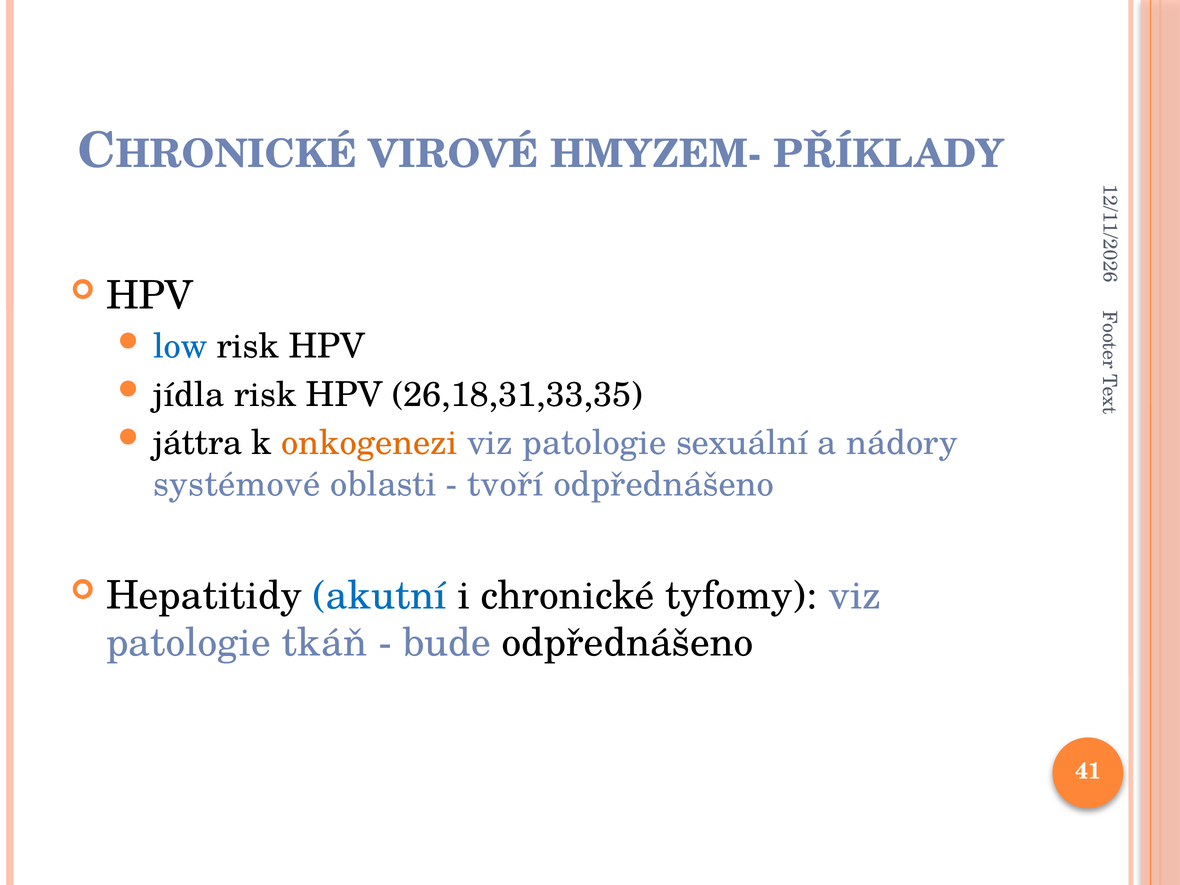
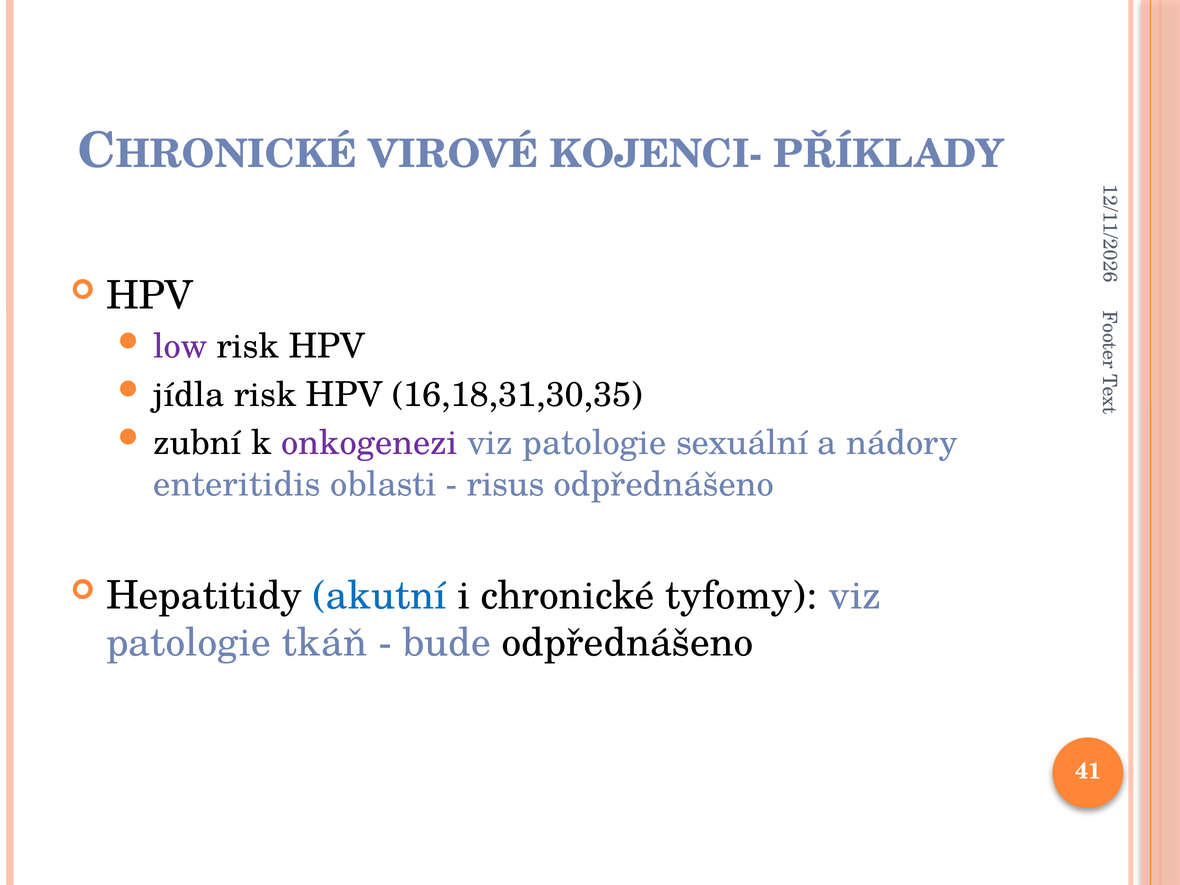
HMYZEM-: HMYZEM- -> KOJENCI-
low colour: blue -> purple
26,18,31,33,35: 26,18,31,33,35 -> 16,18,31,30,35
játtra: játtra -> zubní
onkogenezi colour: orange -> purple
systémové: systémové -> enteritidis
tvoří: tvoří -> risus
